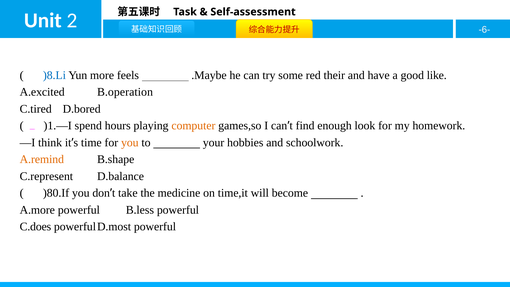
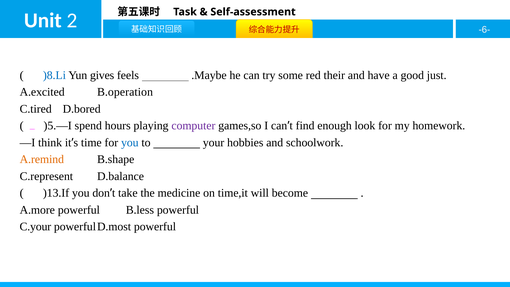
more: more -> gives
like: like -> just
)1.—I: )1.—I -> )5.—I
computer colour: orange -> purple
you at (130, 142) colour: orange -> blue
)80.If: )80.If -> )13.If
C.does: C.does -> C.your
